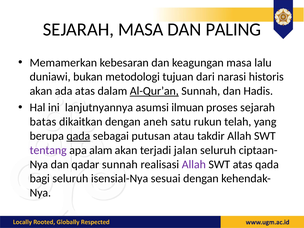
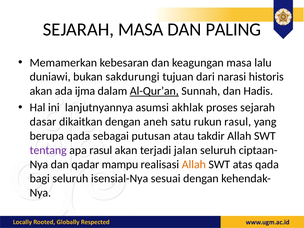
metodologi: metodologi -> sakdurungi
ada atas: atas -> ijma
ilmuan: ilmuan -> akhlak
batas: batas -> dasar
rukun telah: telah -> rasul
qada at (78, 136) underline: present -> none
apa alam: alam -> rasul
qadar sunnah: sunnah -> mampu
Allah at (194, 164) colour: purple -> orange
